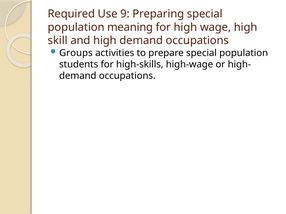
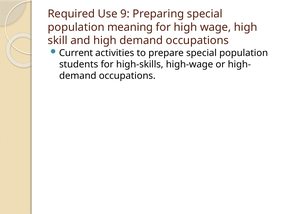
Groups: Groups -> Current
